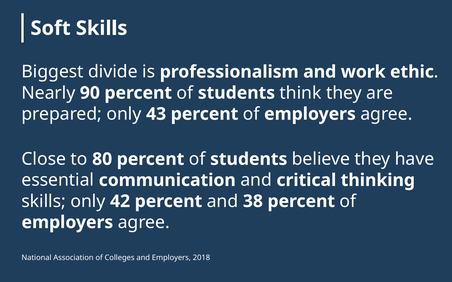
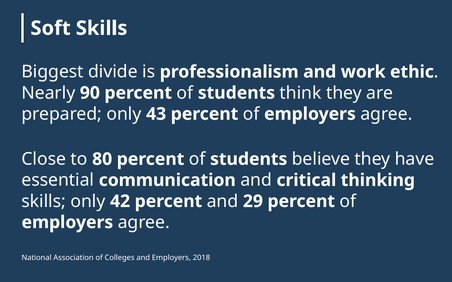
38: 38 -> 29
